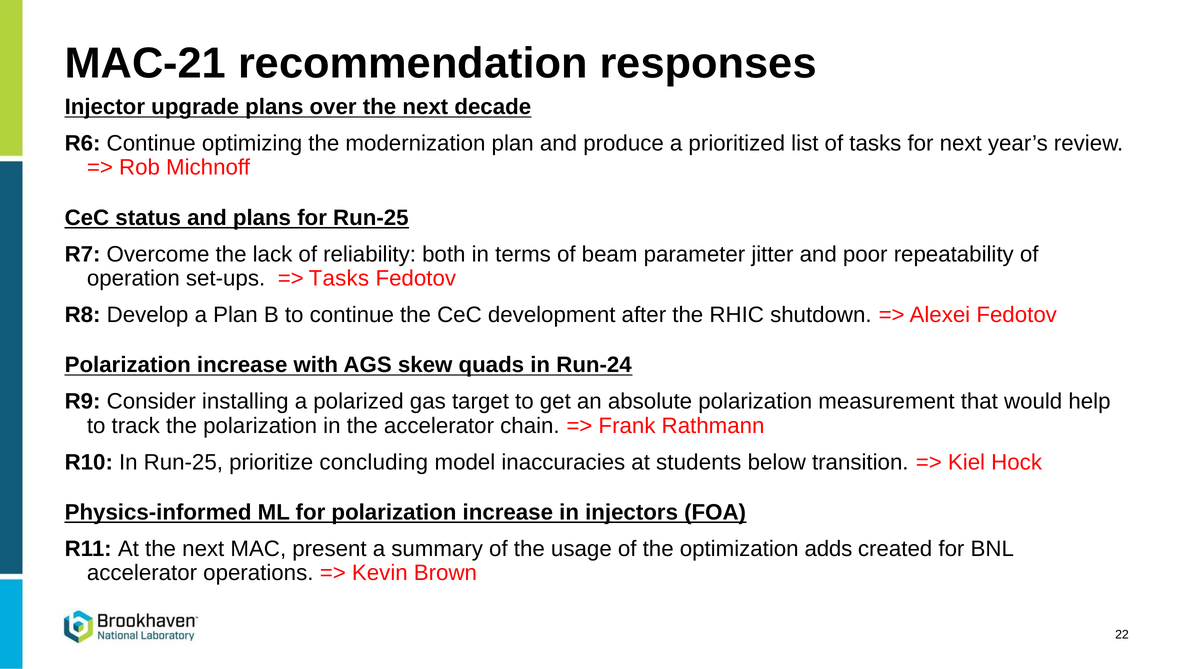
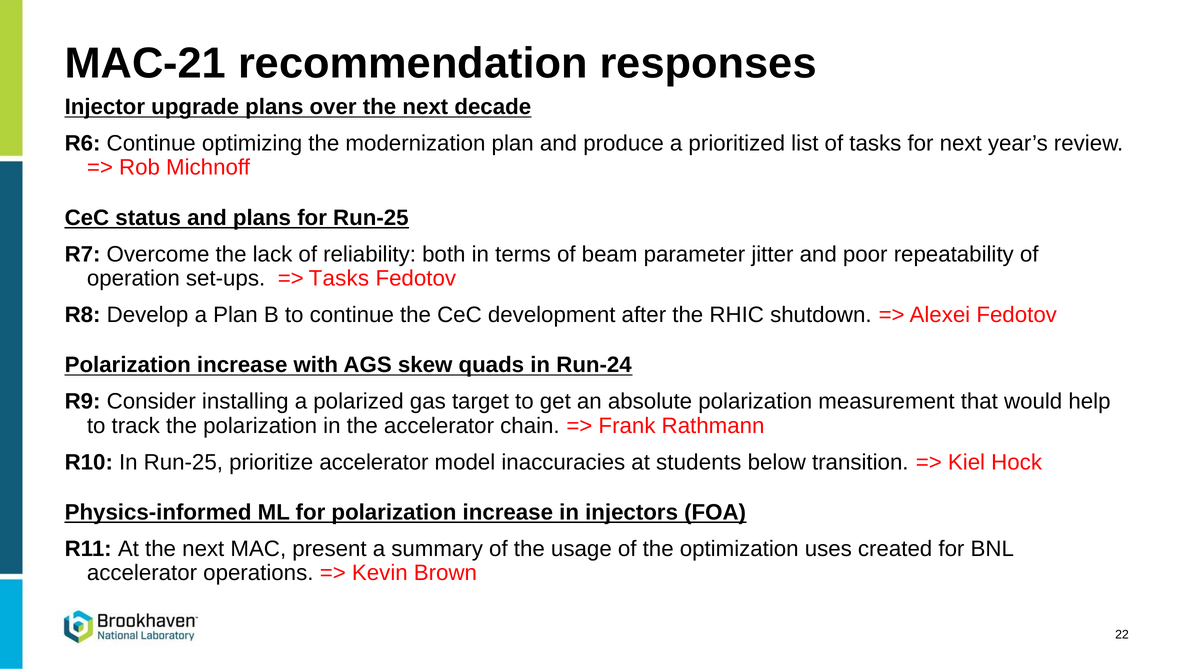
prioritize concluding: concluding -> accelerator
adds: adds -> uses
